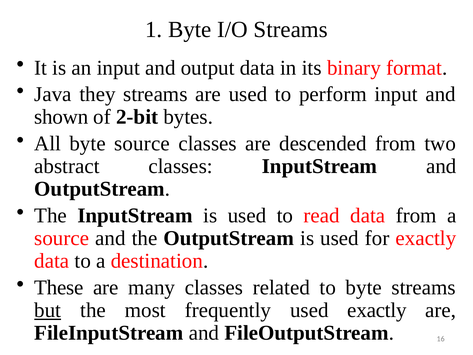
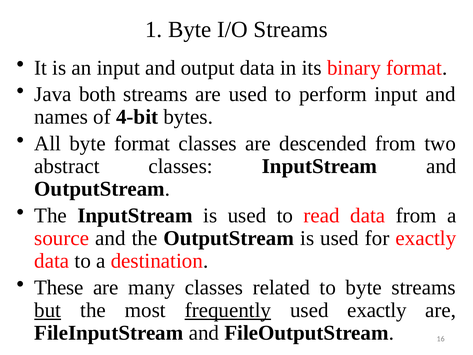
they: they -> both
shown: shown -> names
2-bit: 2-bit -> 4-bit
byte source: source -> format
frequently underline: none -> present
